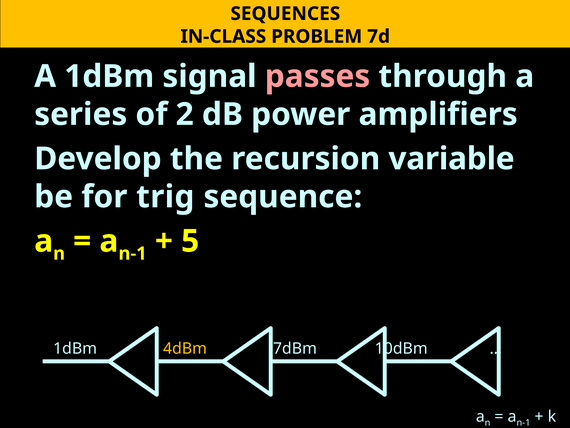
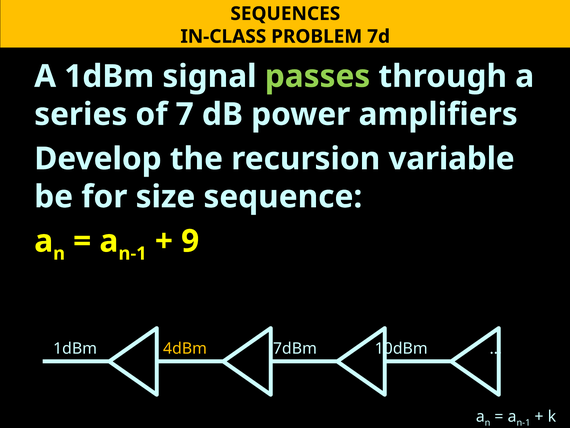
passes colour: pink -> light green
2: 2 -> 7
trig: trig -> size
5: 5 -> 9
